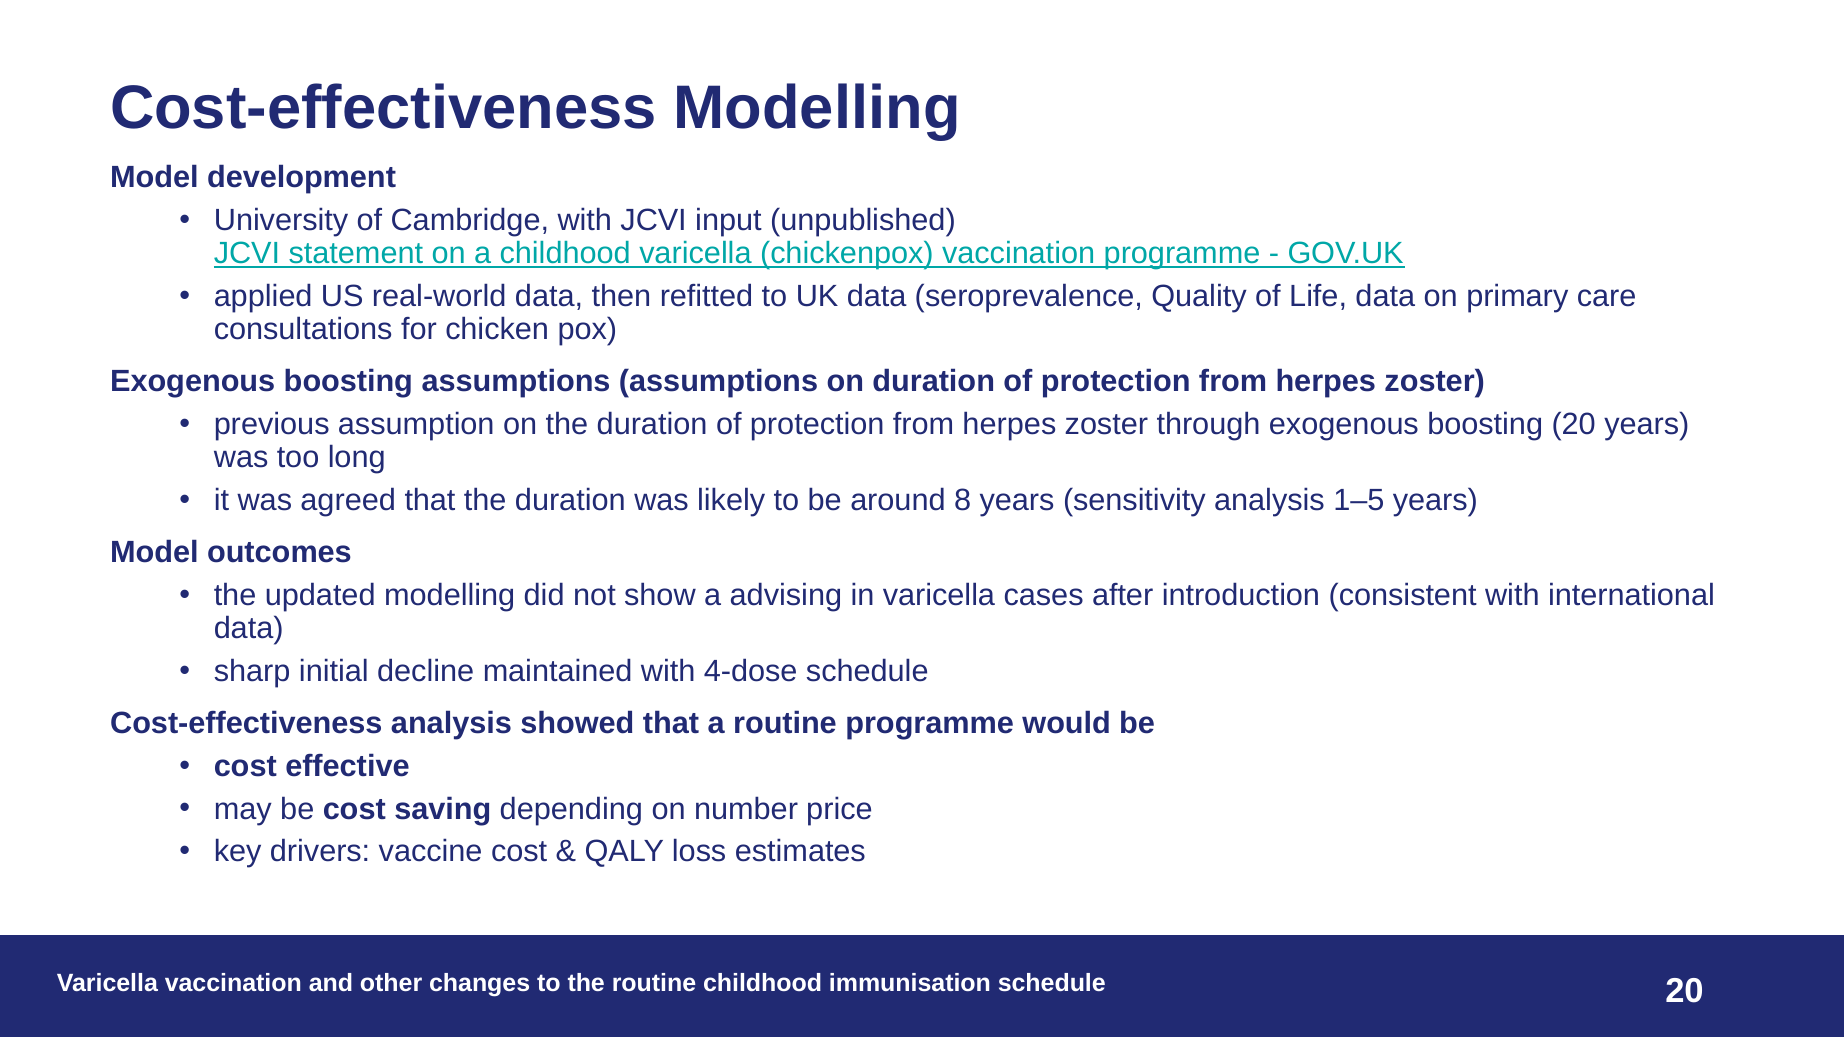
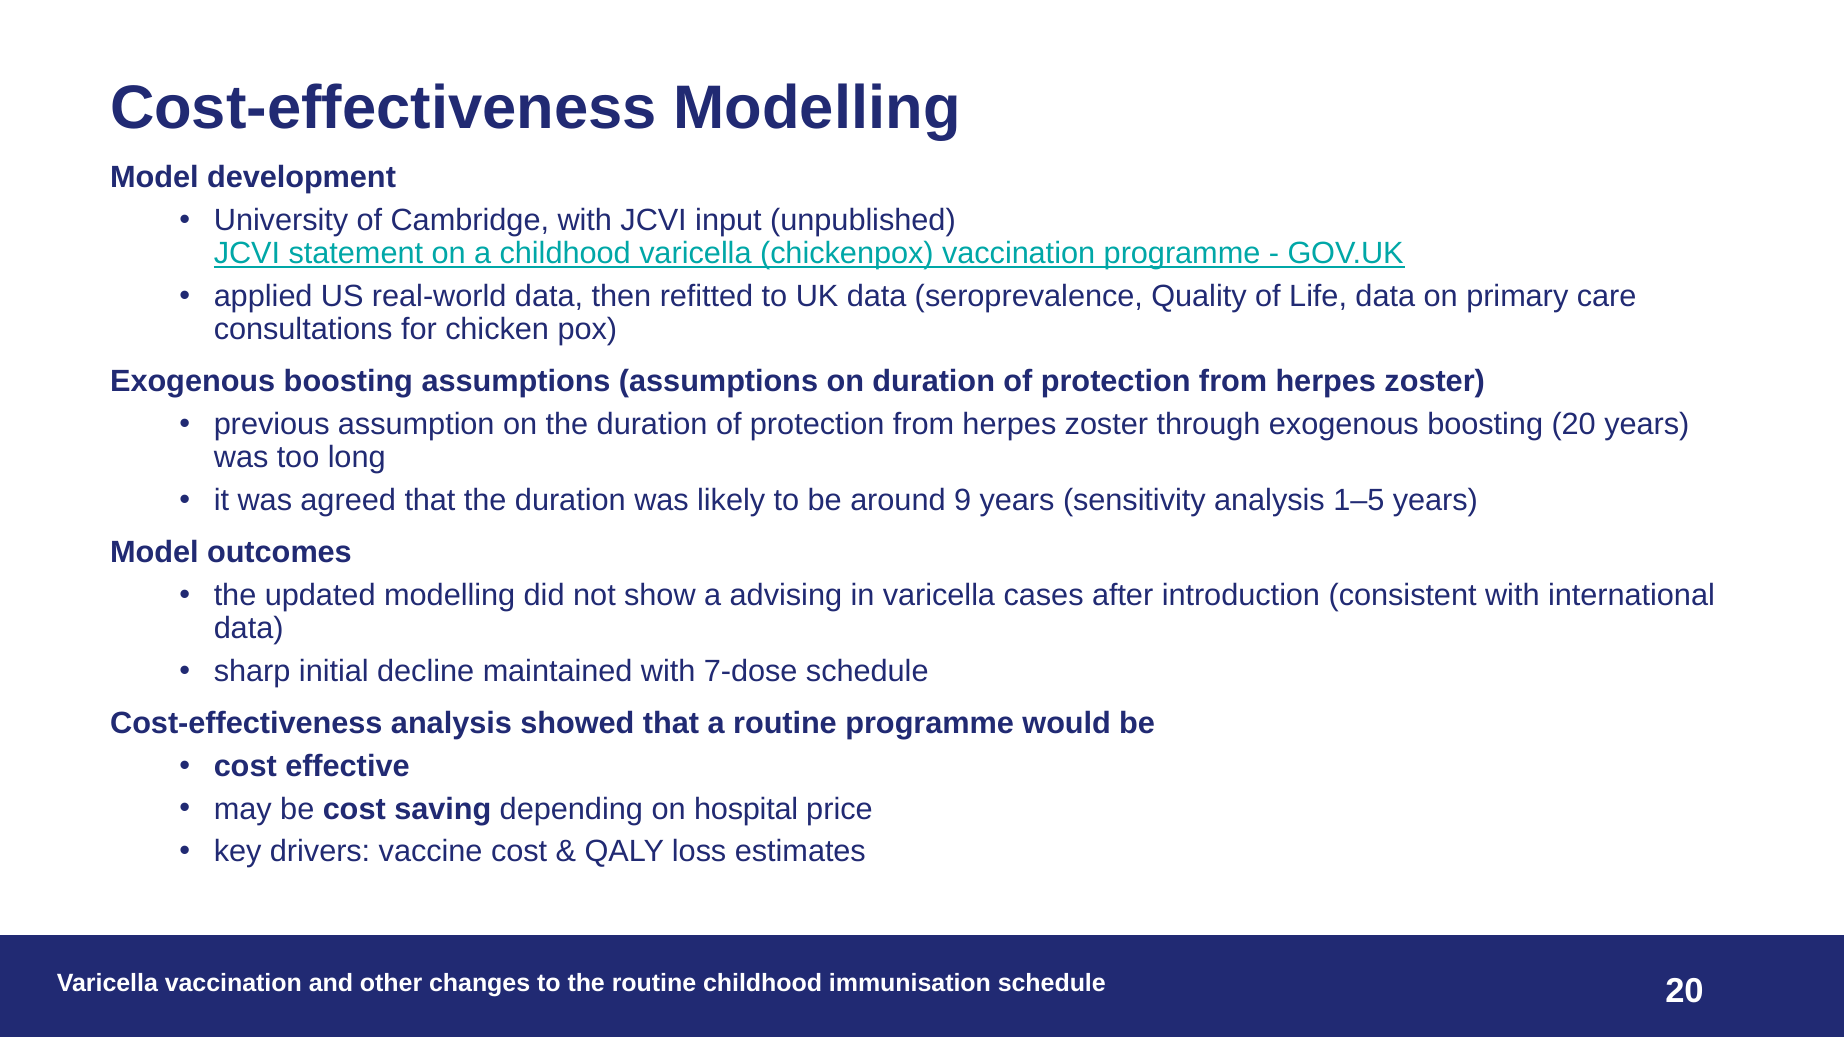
8: 8 -> 9
4-dose: 4-dose -> 7-dose
number: number -> hospital
